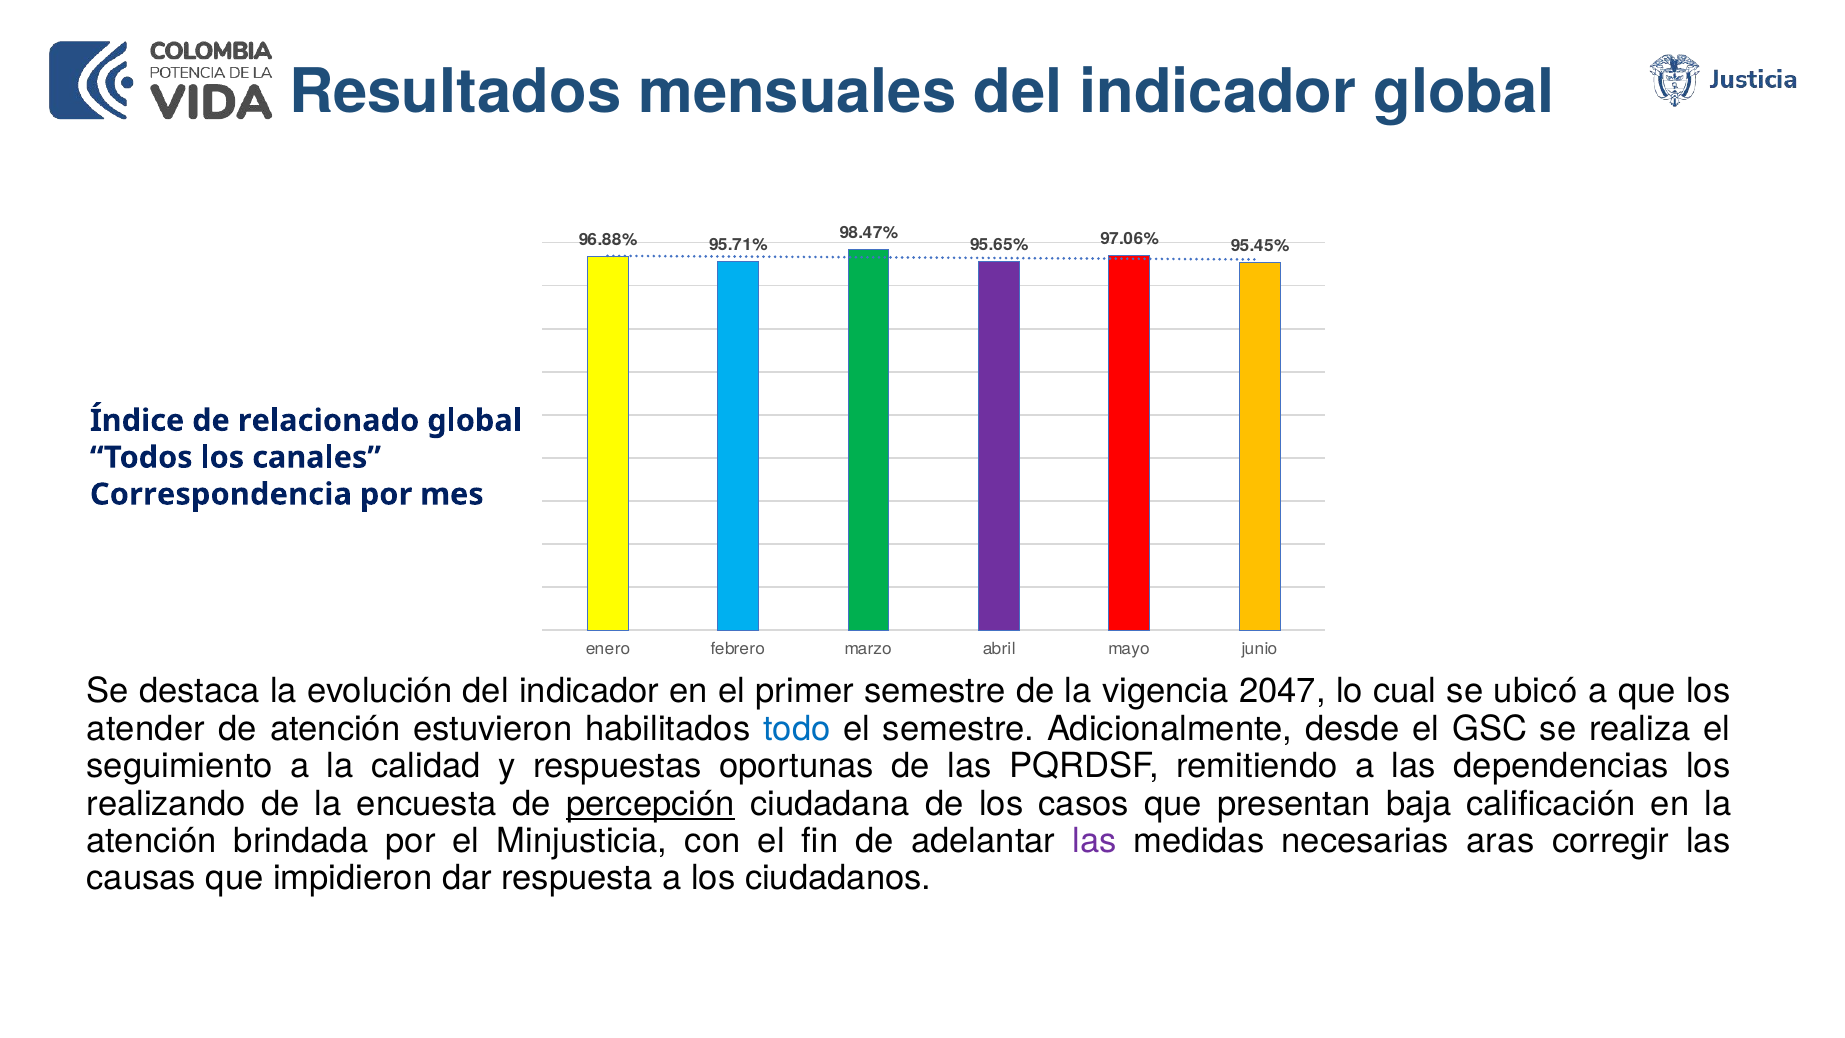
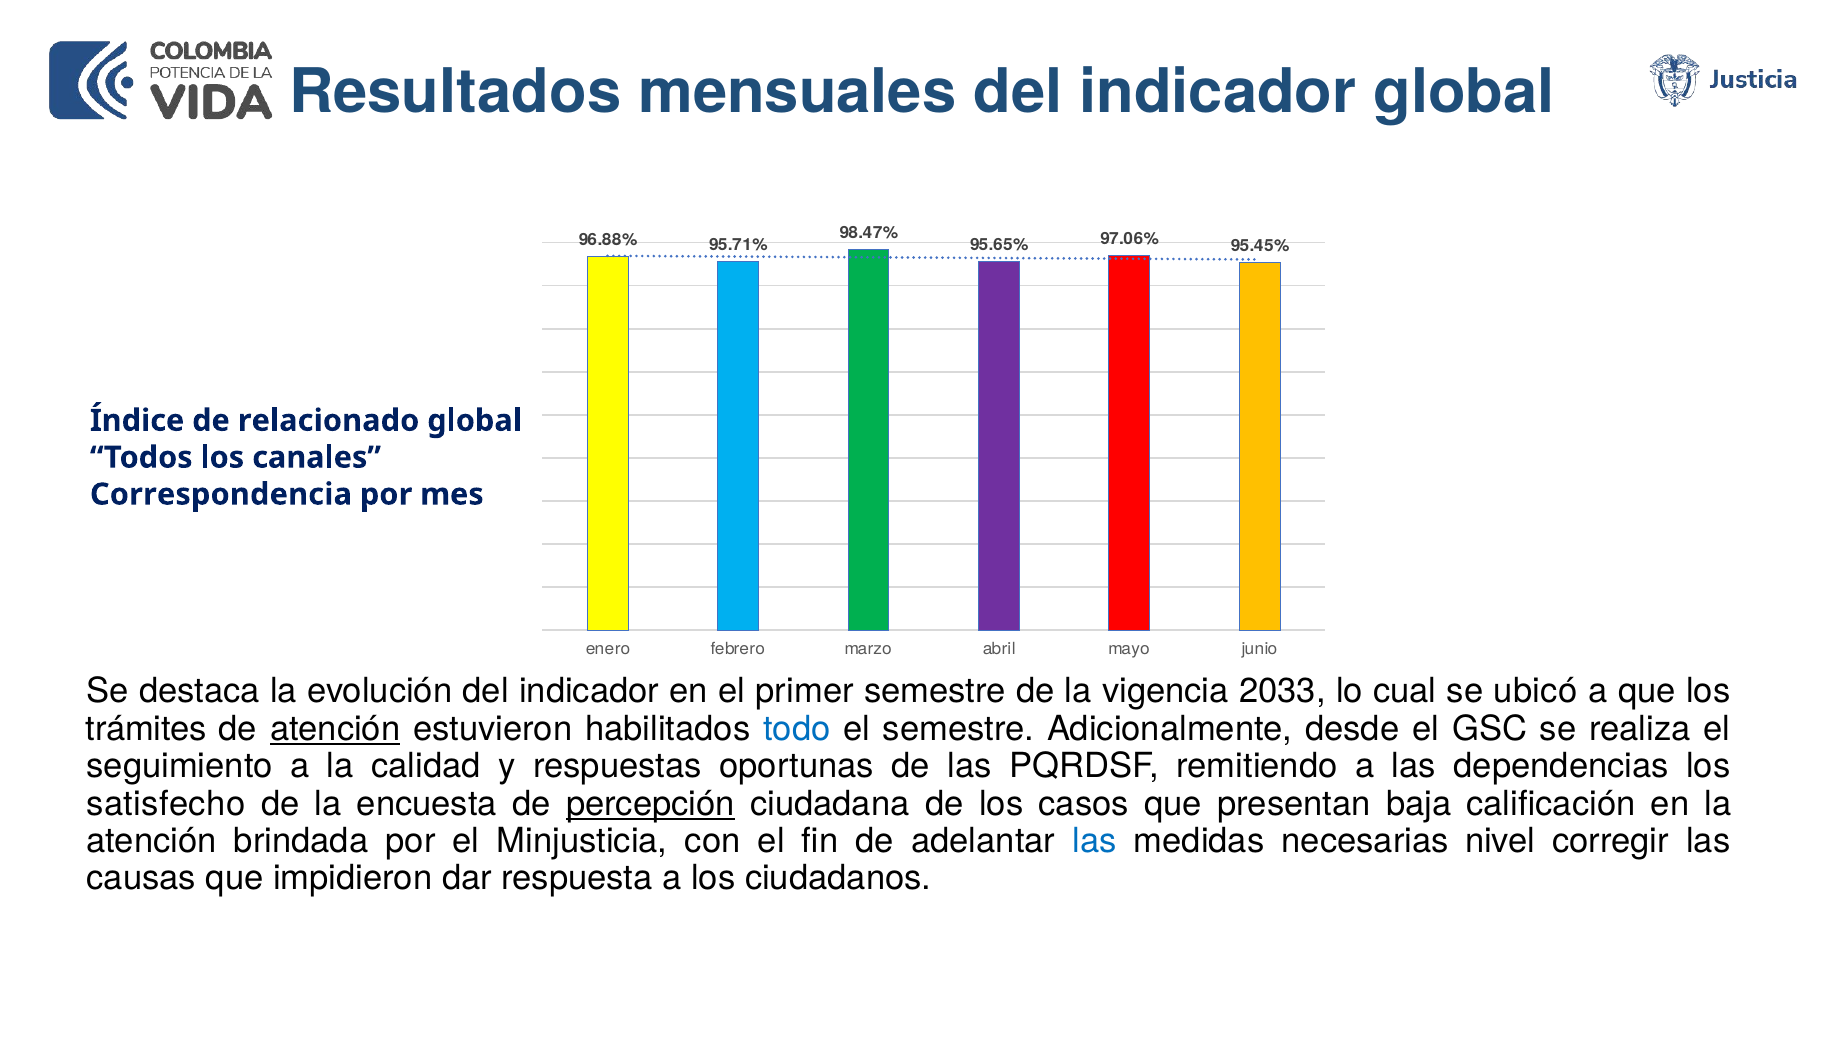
2047: 2047 -> 2033
atender: atender -> trámites
atención at (335, 729) underline: none -> present
realizando: realizando -> satisfecho
las at (1094, 841) colour: purple -> blue
aras: aras -> nivel
